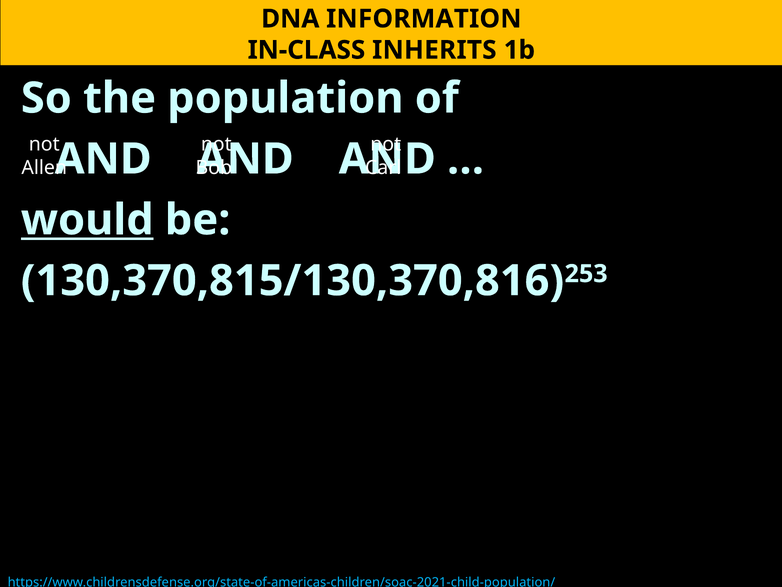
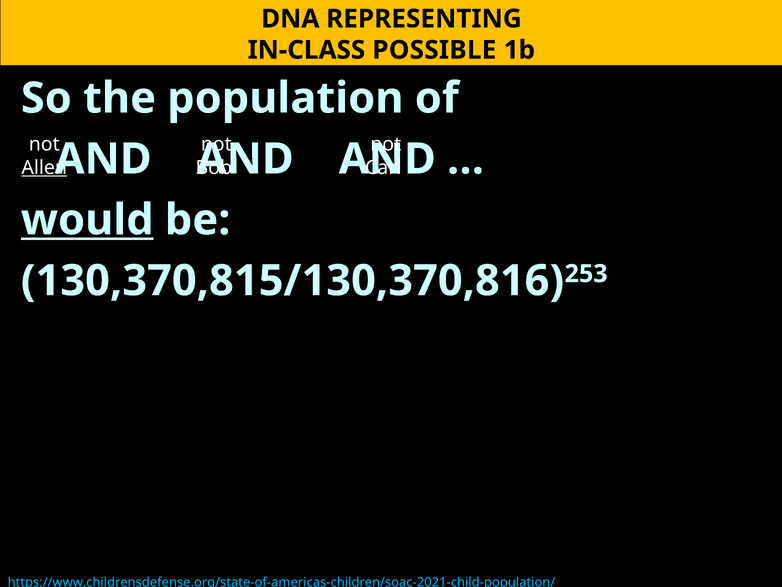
INFORMATION: INFORMATION -> REPRESENTING
INHERITS: INHERITS -> POSSIBLE
Allen underline: none -> present
